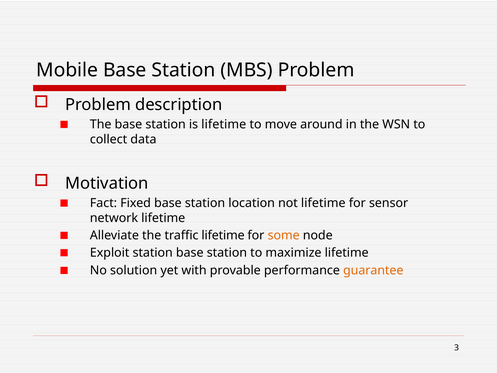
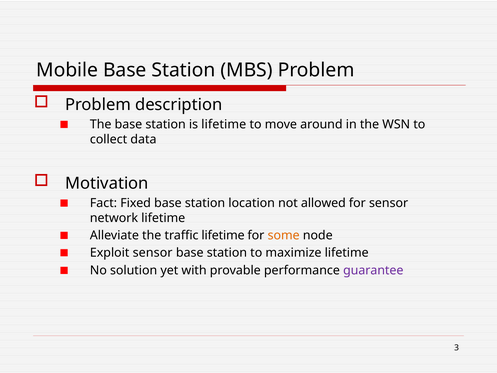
not lifetime: lifetime -> allowed
Exploit station: station -> sensor
guarantee colour: orange -> purple
